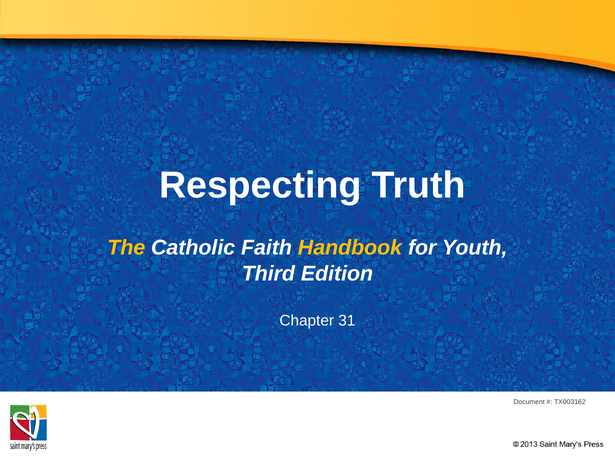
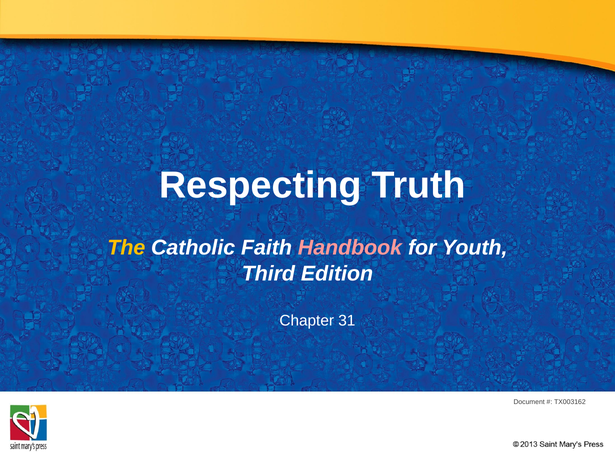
Handbook colour: yellow -> pink
